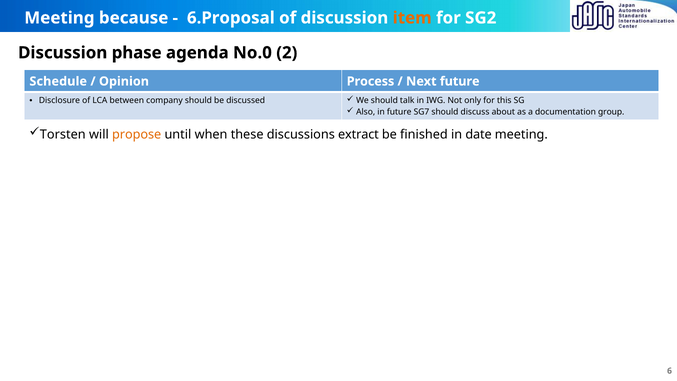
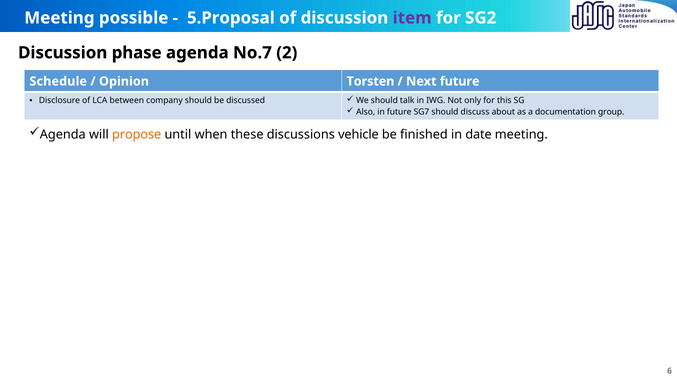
because: because -> possible
6.Proposal: 6.Proposal -> 5.Proposal
item colour: orange -> purple
No.0: No.0 -> No.7
Process: Process -> Torsten
Torsten at (63, 135): Torsten -> Agenda
extract: extract -> vehicle
